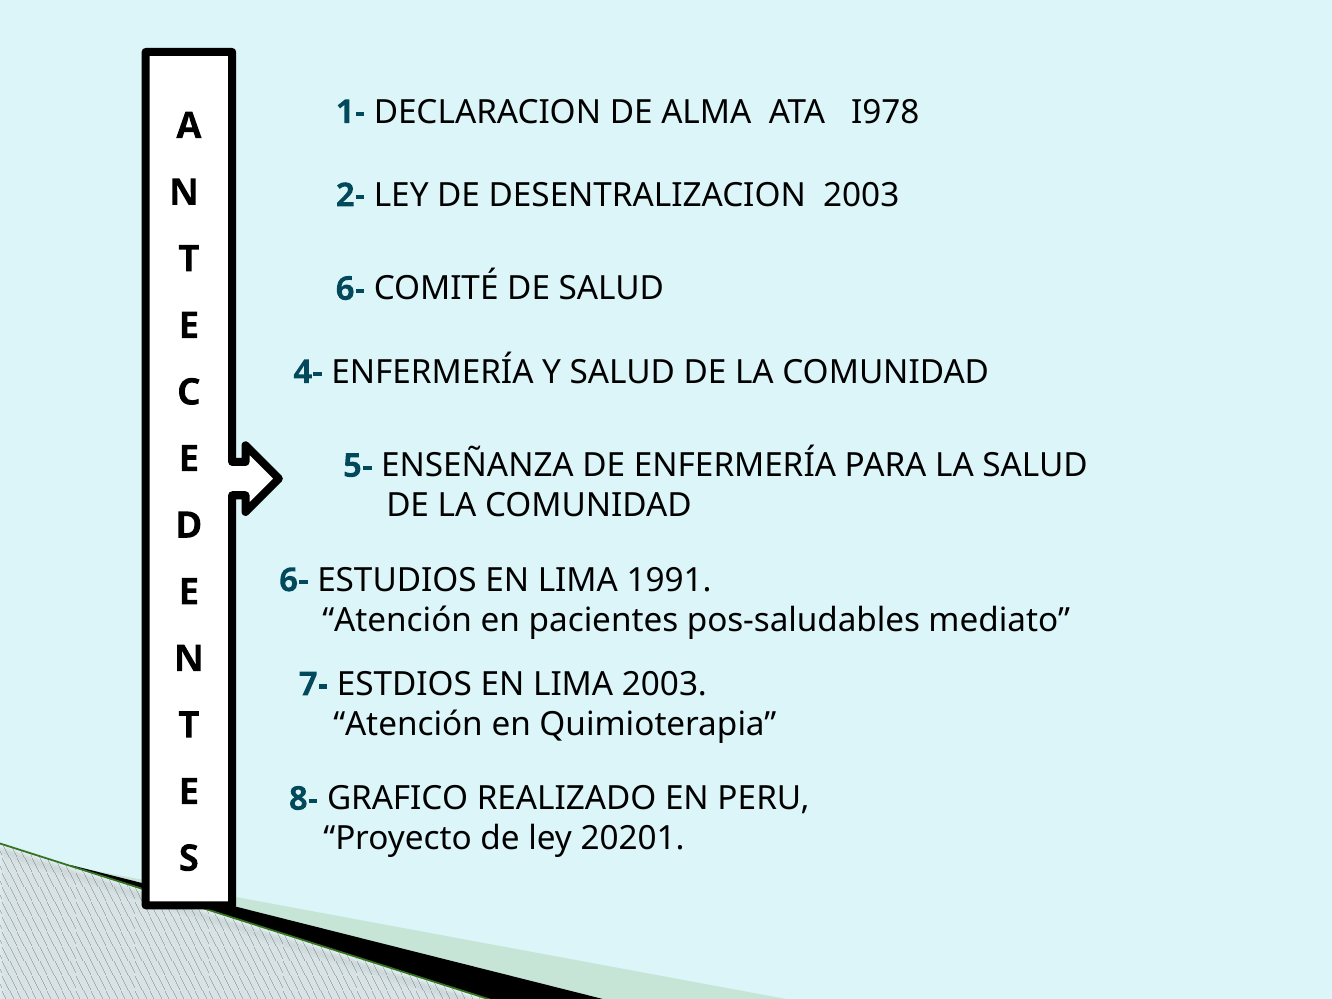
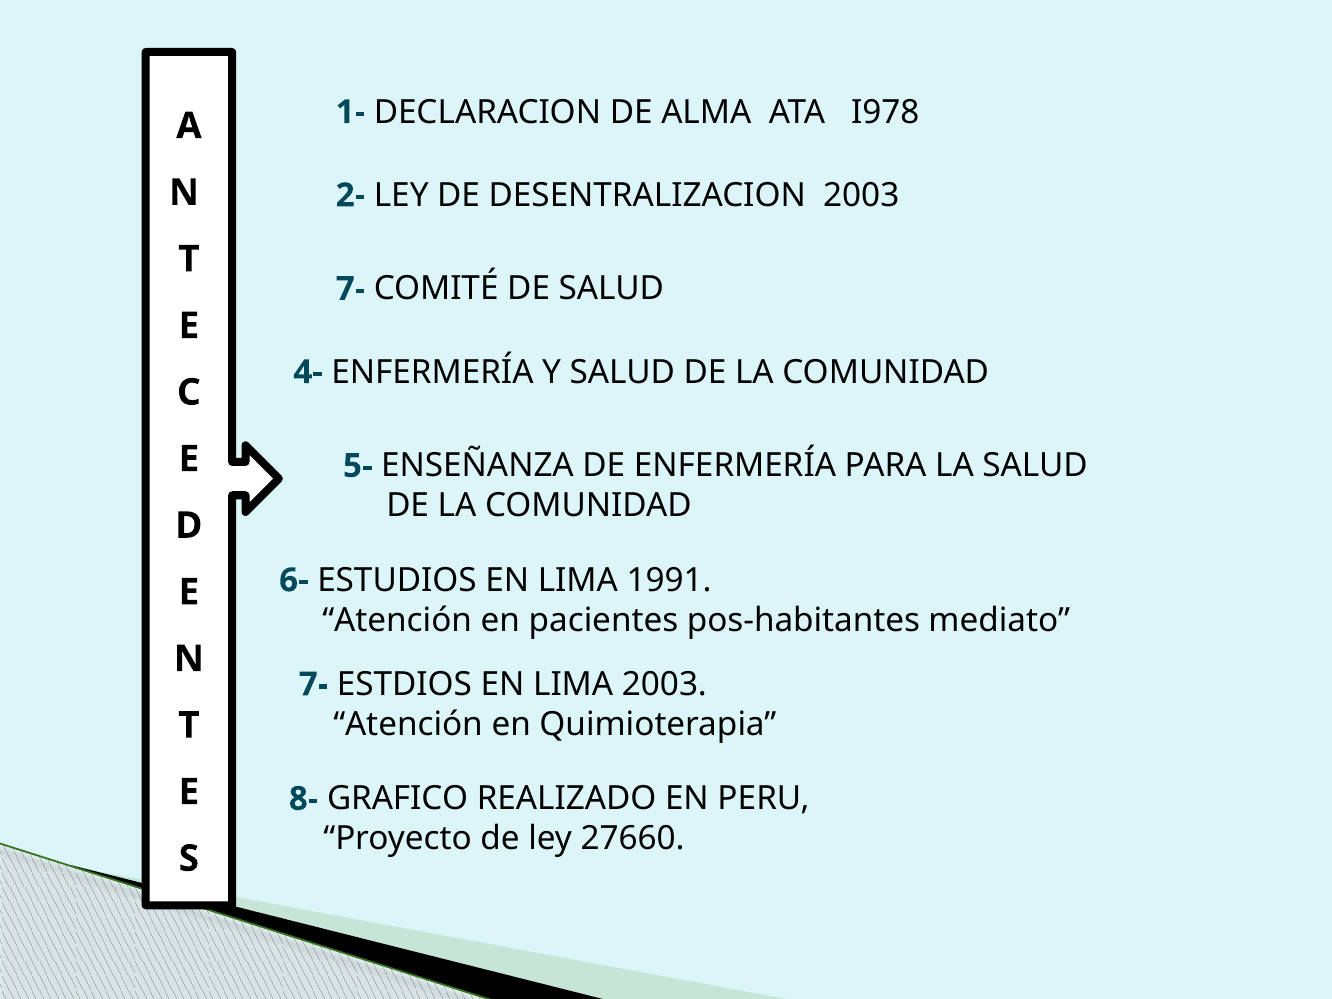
6- at (350, 289): 6- -> 7-
pos-saludables: pos-saludables -> pos-habitantes
20201: 20201 -> 27660
